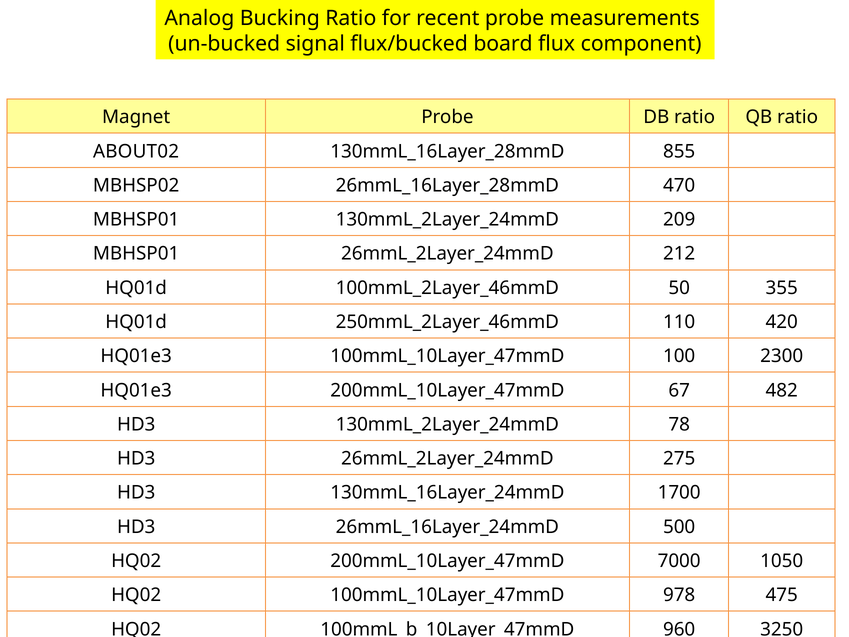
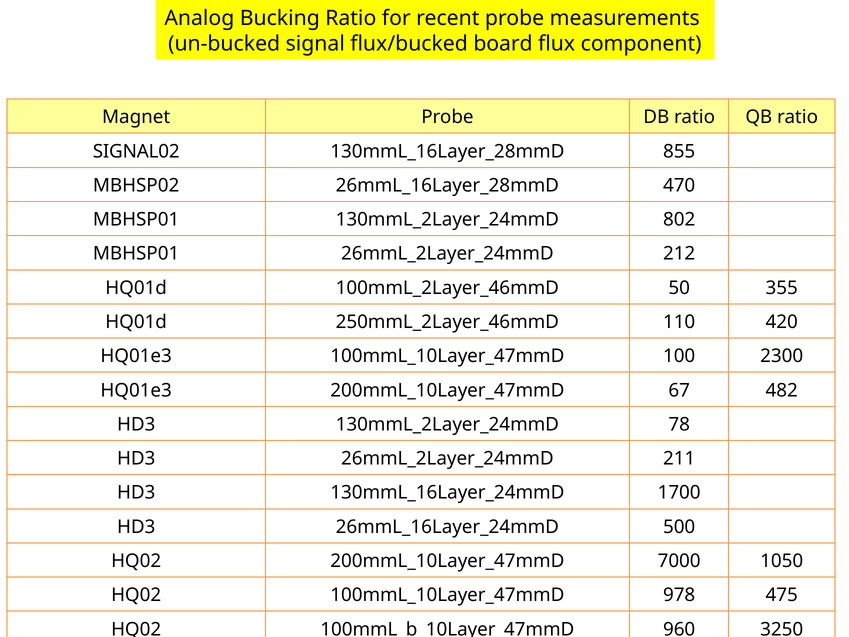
ABOUT02: ABOUT02 -> SIGNAL02
209: 209 -> 802
275: 275 -> 211
